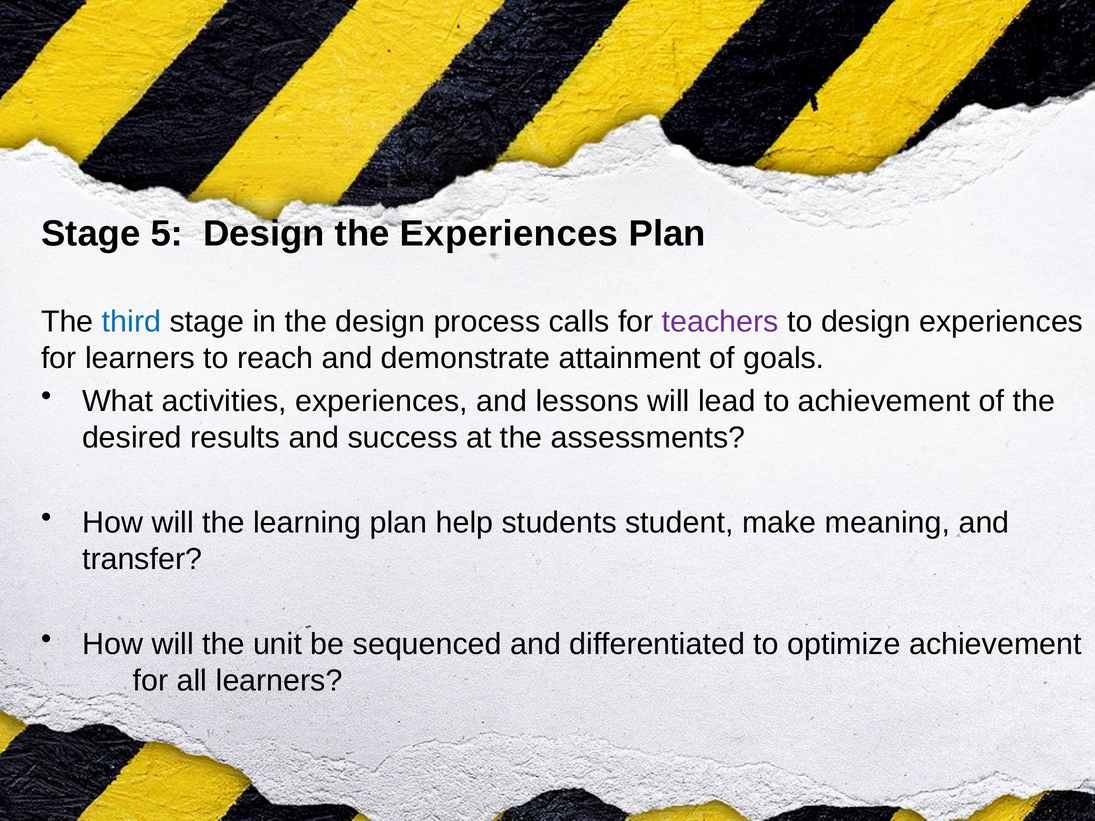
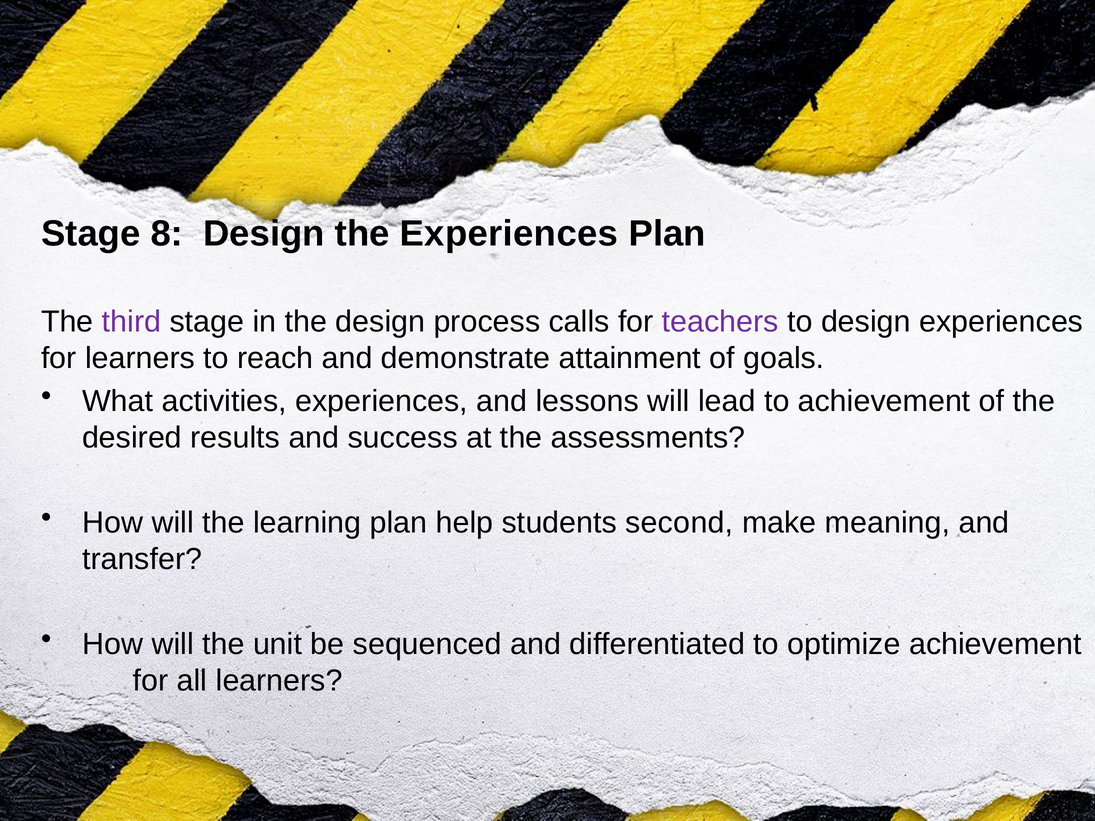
5: 5 -> 8
third colour: blue -> purple
student: student -> second
